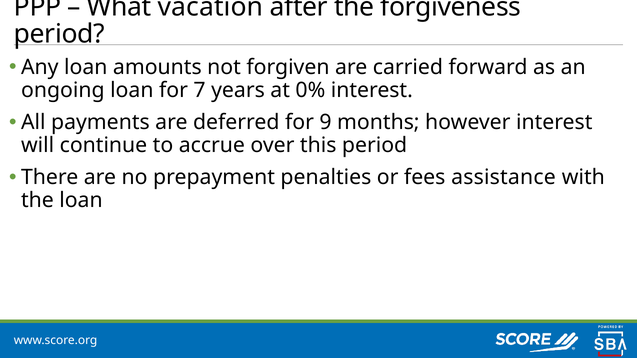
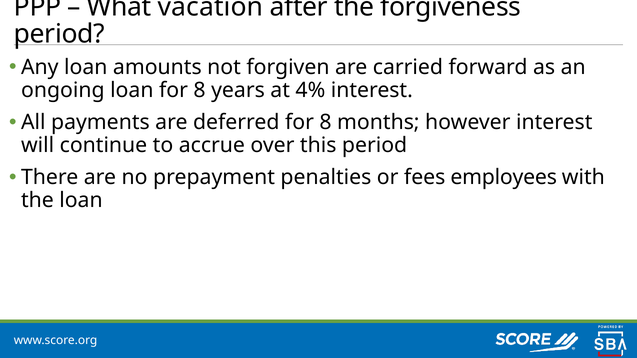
loan for 7: 7 -> 8
0%: 0% -> 4%
deferred for 9: 9 -> 8
assistance: assistance -> employees
